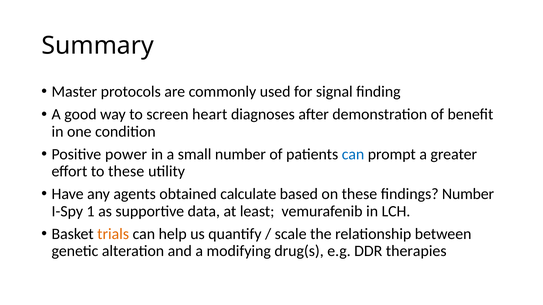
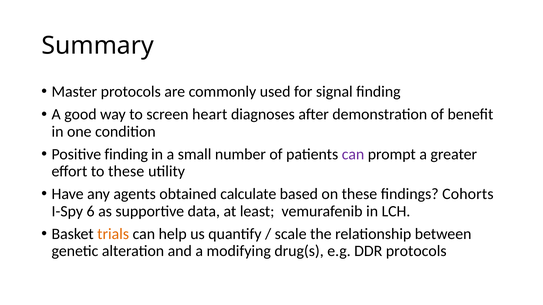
Positive power: power -> finding
can at (353, 154) colour: blue -> purple
findings Number: Number -> Cohorts
1: 1 -> 6
DDR therapies: therapies -> protocols
